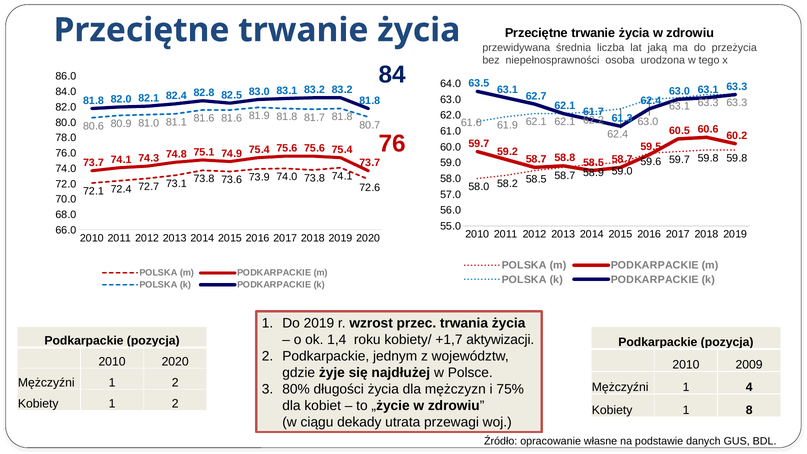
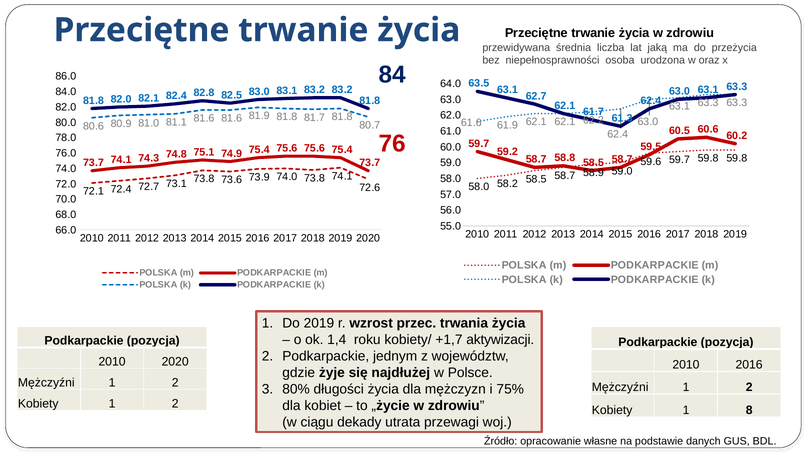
tego: tego -> oraz
2010 2009: 2009 -> 2016
4 at (749, 387): 4 -> 2
